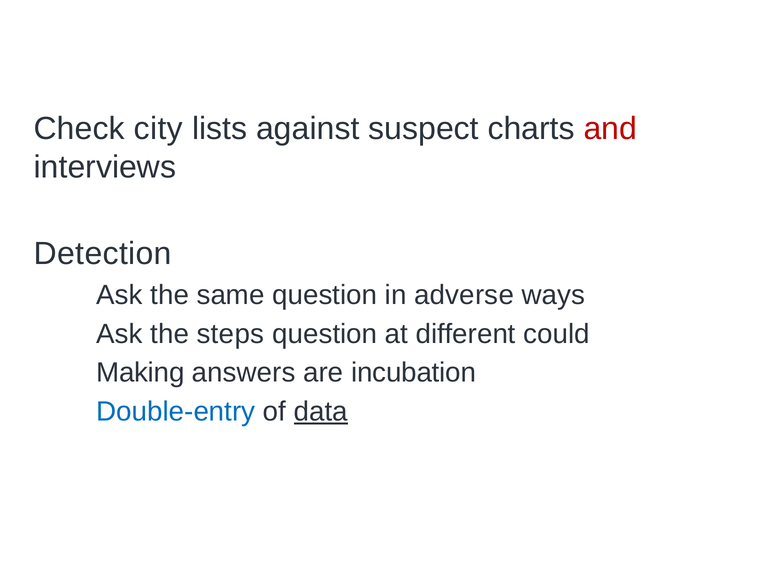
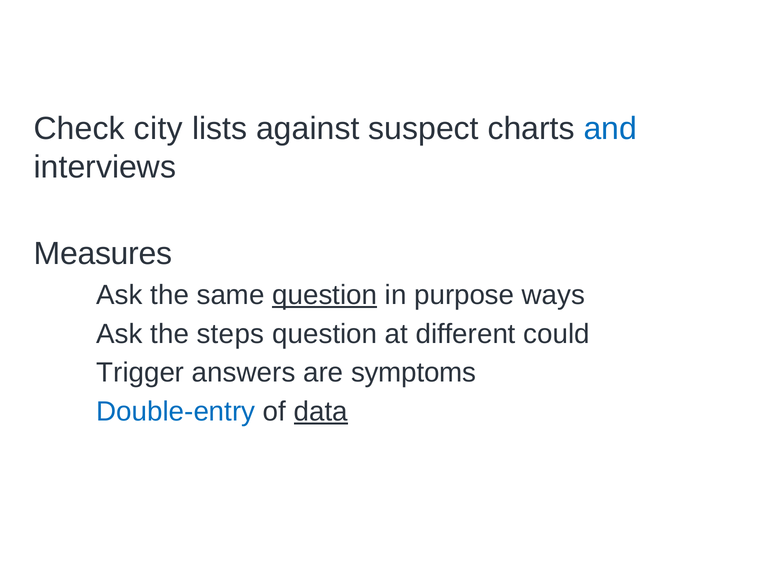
and at (610, 129) colour: red -> blue
Detection: Detection -> Measures
question at (325, 295) underline: none -> present
adverse: adverse -> purpose
Making: Making -> Trigger
incubation: incubation -> symptoms
